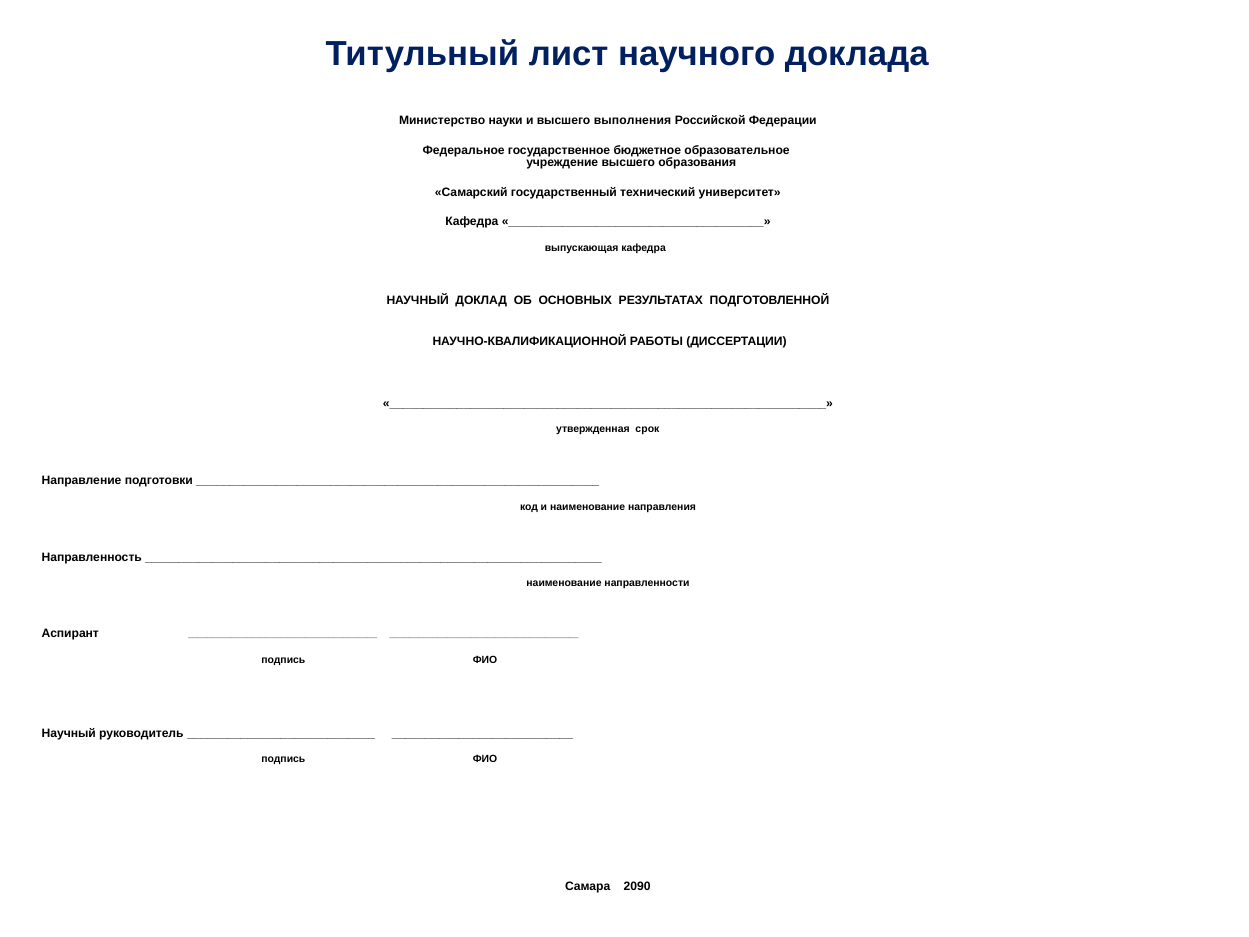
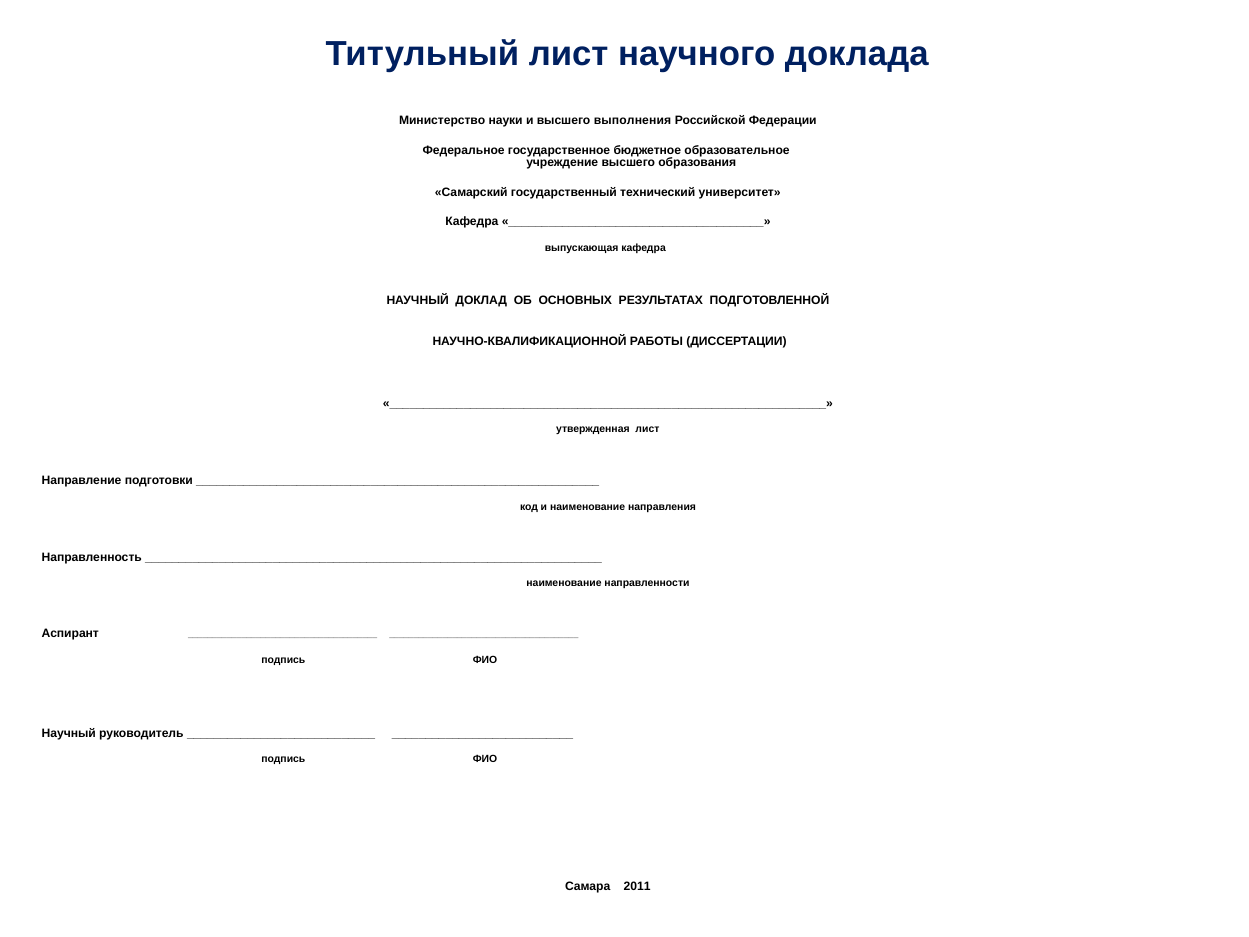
утвержденная срок: срок -> лист
2090: 2090 -> 2011
